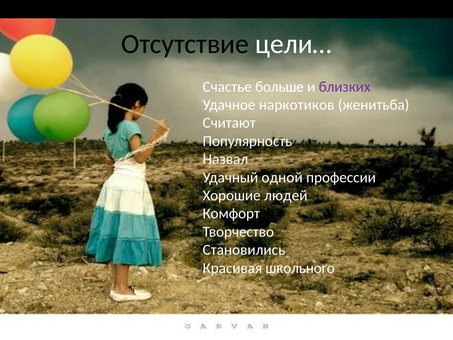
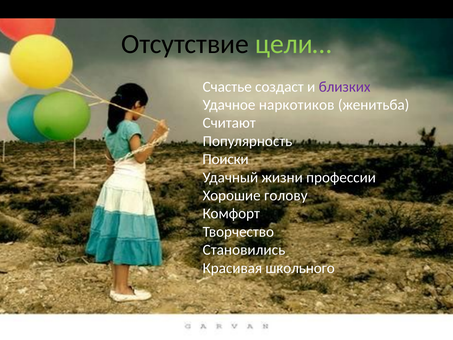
цели… colour: white -> light green
больше: больше -> создаст
Назвал: Назвал -> Поиски
одной: одной -> жизни
людей: людей -> голову
